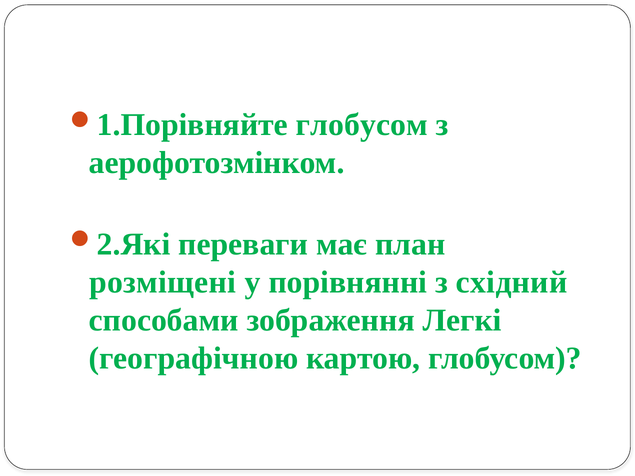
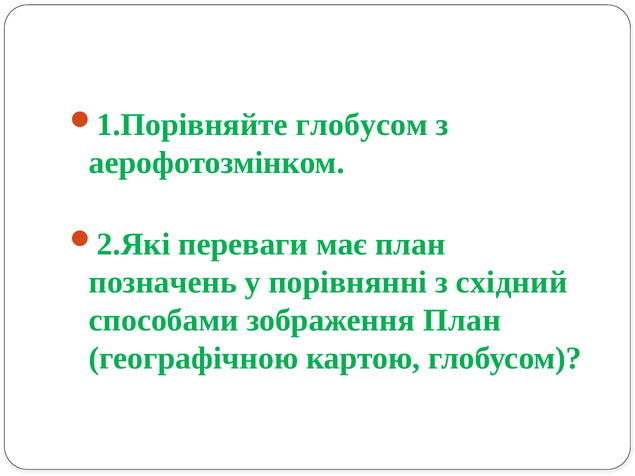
розміщені: розміщені -> позначень
зображення Легкі: Легкі -> План
